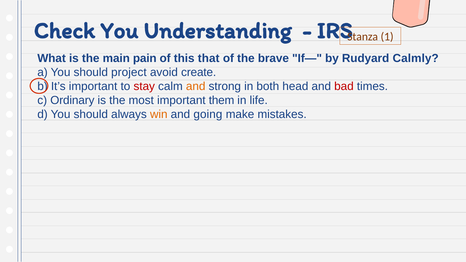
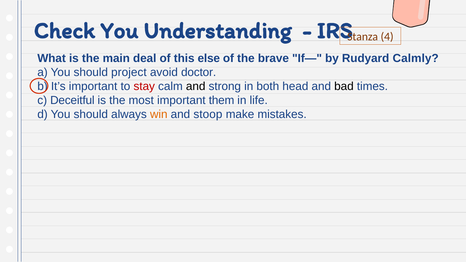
1: 1 -> 4
pain: pain -> deal
that: that -> else
create: create -> doctor
and at (196, 86) colour: orange -> black
bad colour: red -> black
Ordinary: Ordinary -> Deceitful
going: going -> stoop
